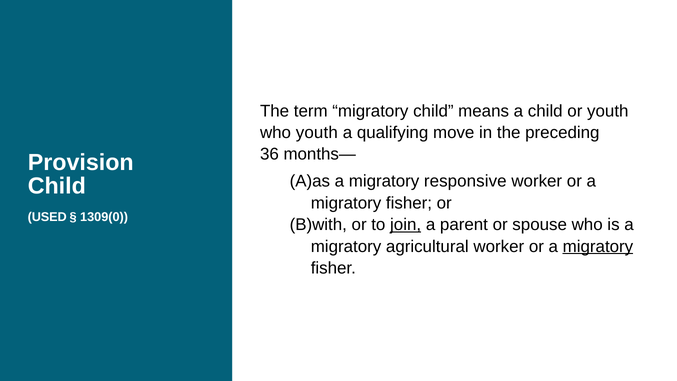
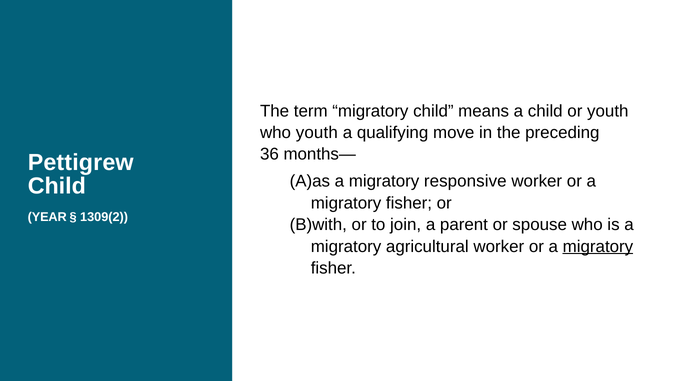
Provision: Provision -> Pettigrew
USED: USED -> YEAR
1309(0: 1309(0 -> 1309(2
join underline: present -> none
